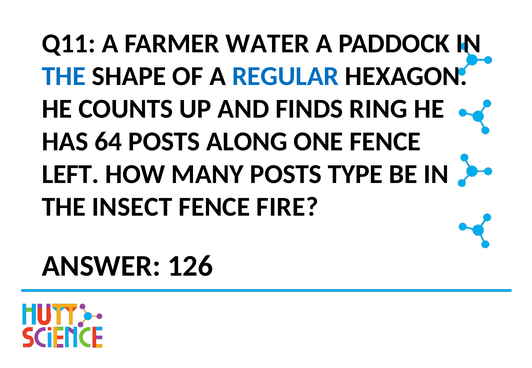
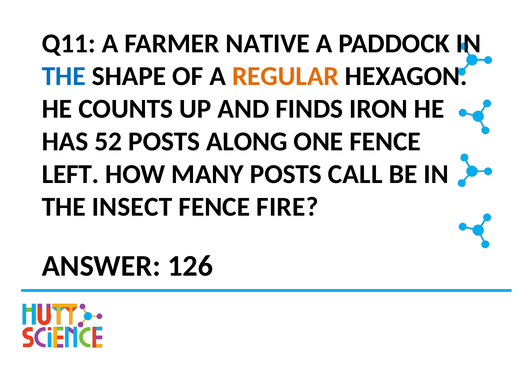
WATER: WATER -> NATIVE
REGULAR colour: blue -> orange
RING: RING -> IRON
64: 64 -> 52
TYPE: TYPE -> CALL
